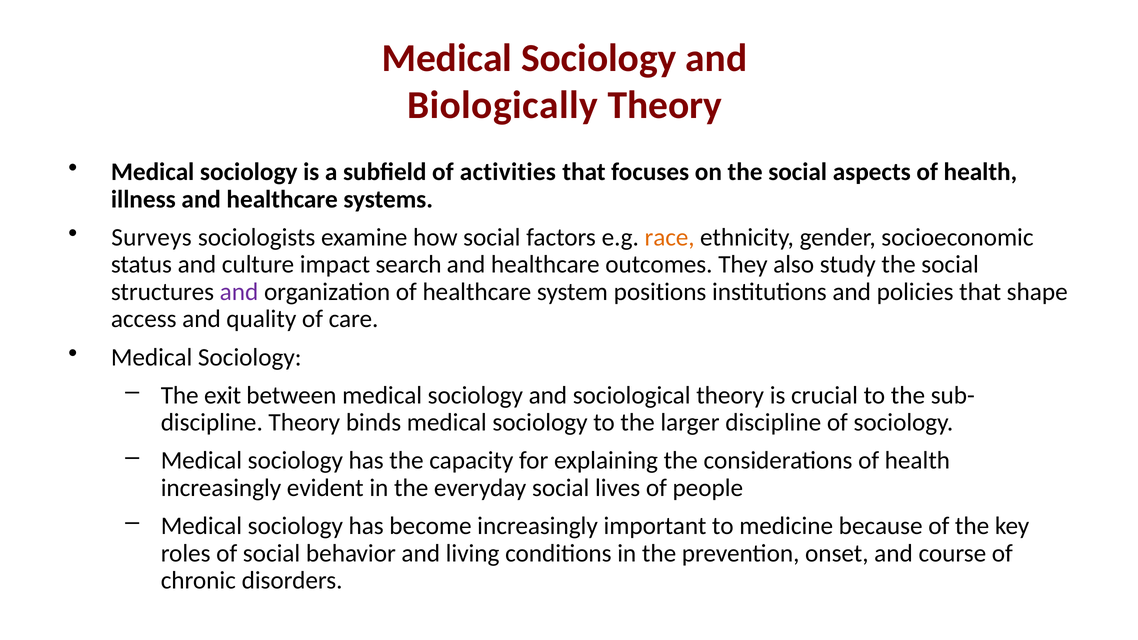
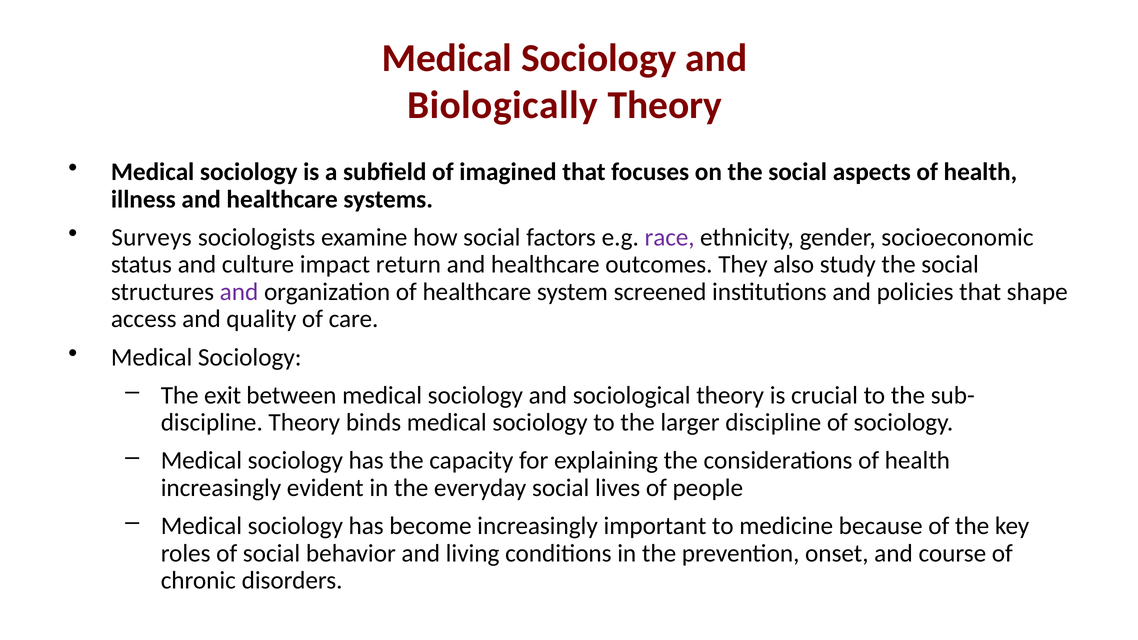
activities: activities -> imagined
race colour: orange -> purple
search: search -> return
positions: positions -> screened
